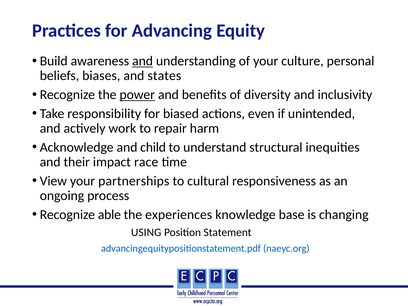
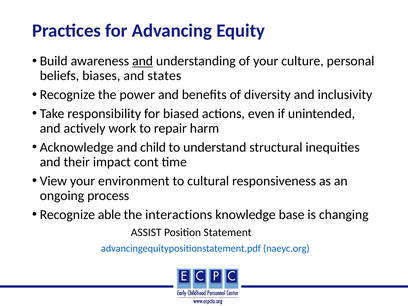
power underline: present -> none
race: race -> cont
partnerships: partnerships -> environment
experiences: experiences -> interactions
USING: USING -> ASSIST
